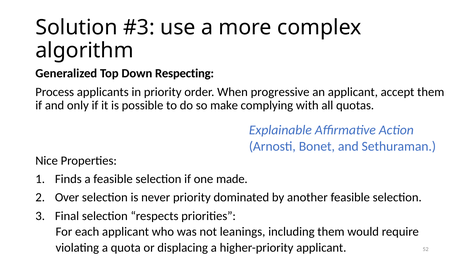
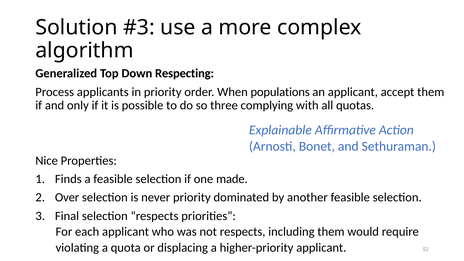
progressive: progressive -> populations
make: make -> three
not leanings: leanings -> respects
